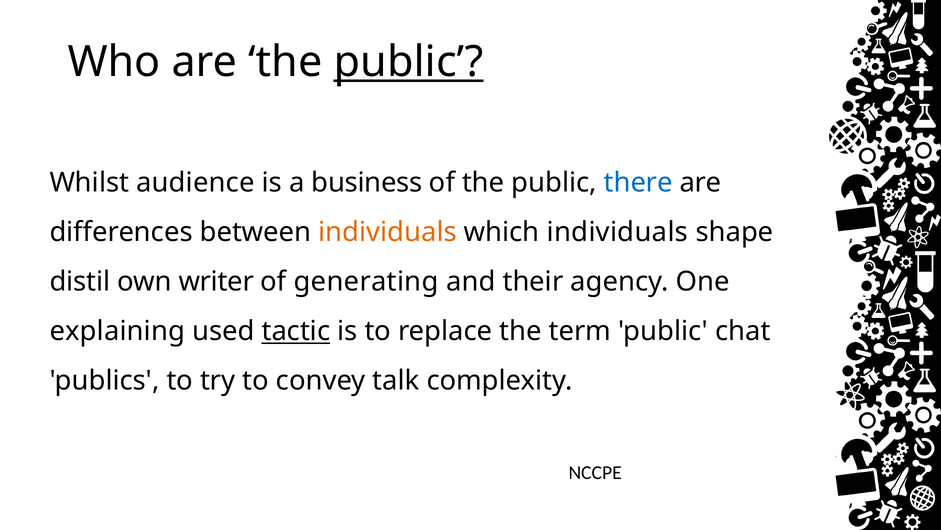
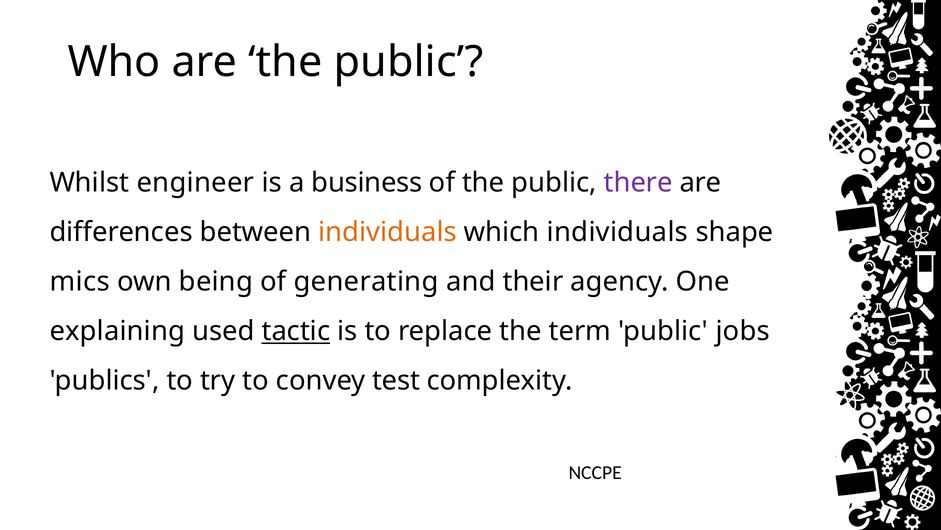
public at (408, 62) underline: present -> none
audience: audience -> engineer
there colour: blue -> purple
distil: distil -> mics
writer: writer -> being
chat: chat -> jobs
talk: talk -> test
